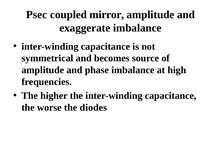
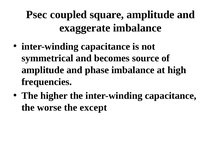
mirror: mirror -> square
diodes: diodes -> except
